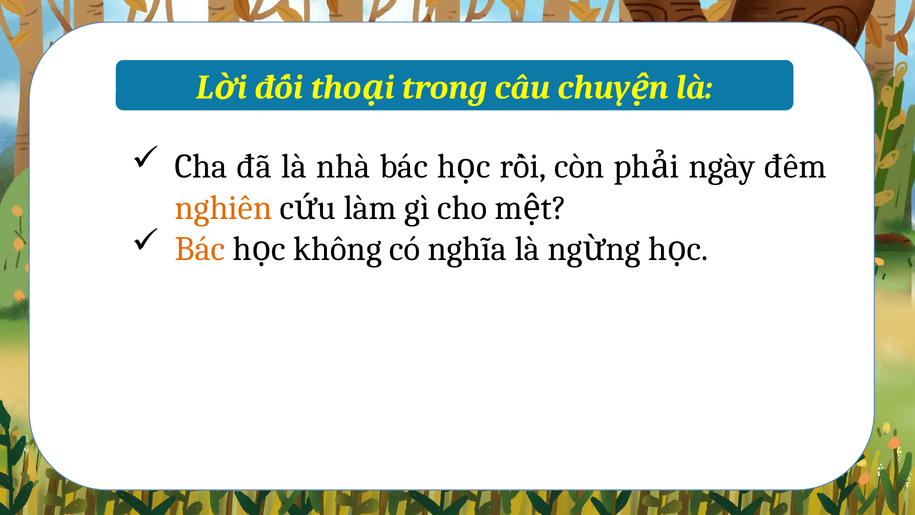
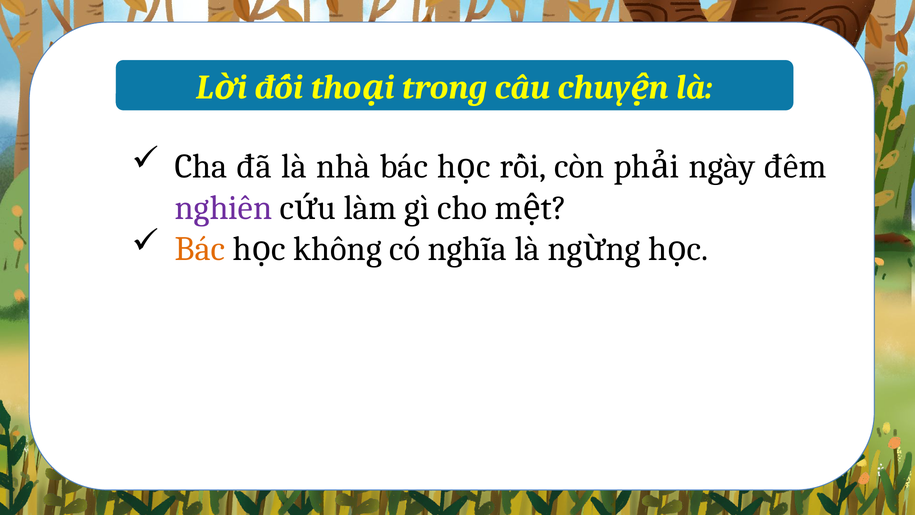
nghiên colour: orange -> purple
